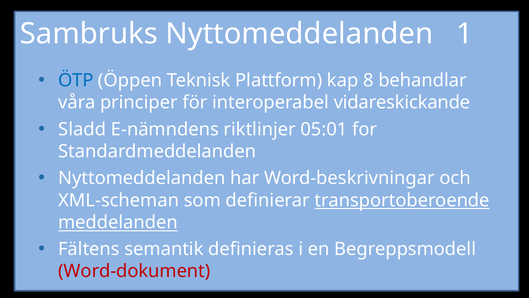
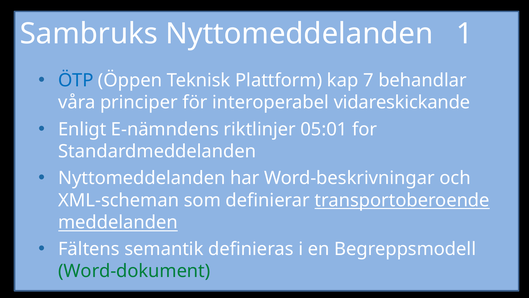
8: 8 -> 7
Sladd: Sladd -> Enligt
Word-dokument colour: red -> green
